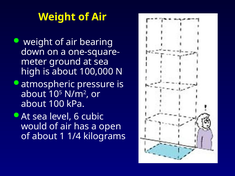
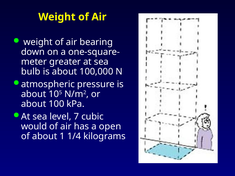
ground: ground -> greater
high: high -> bulb
6: 6 -> 7
